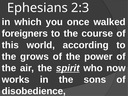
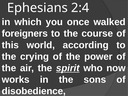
2:3: 2:3 -> 2:4
grows: grows -> crying
